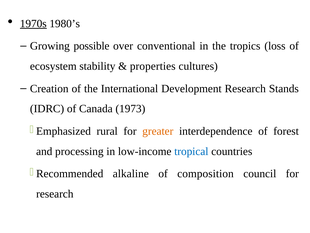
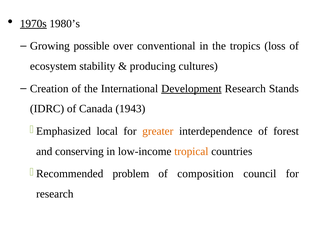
properties: properties -> producing
Development underline: none -> present
1973: 1973 -> 1943
rural: rural -> local
processing: processing -> conserving
tropical colour: blue -> orange
alkaline: alkaline -> problem
